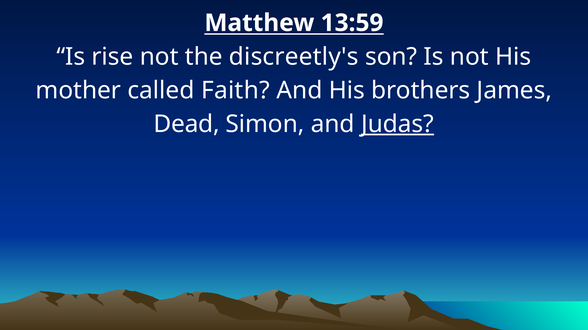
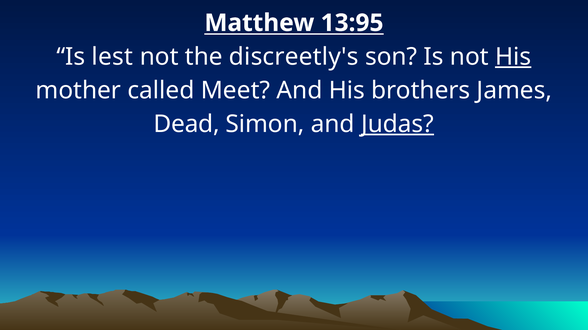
13:59: 13:59 -> 13:95
rise: rise -> lest
His at (513, 57) underline: none -> present
Faith: Faith -> Meet
